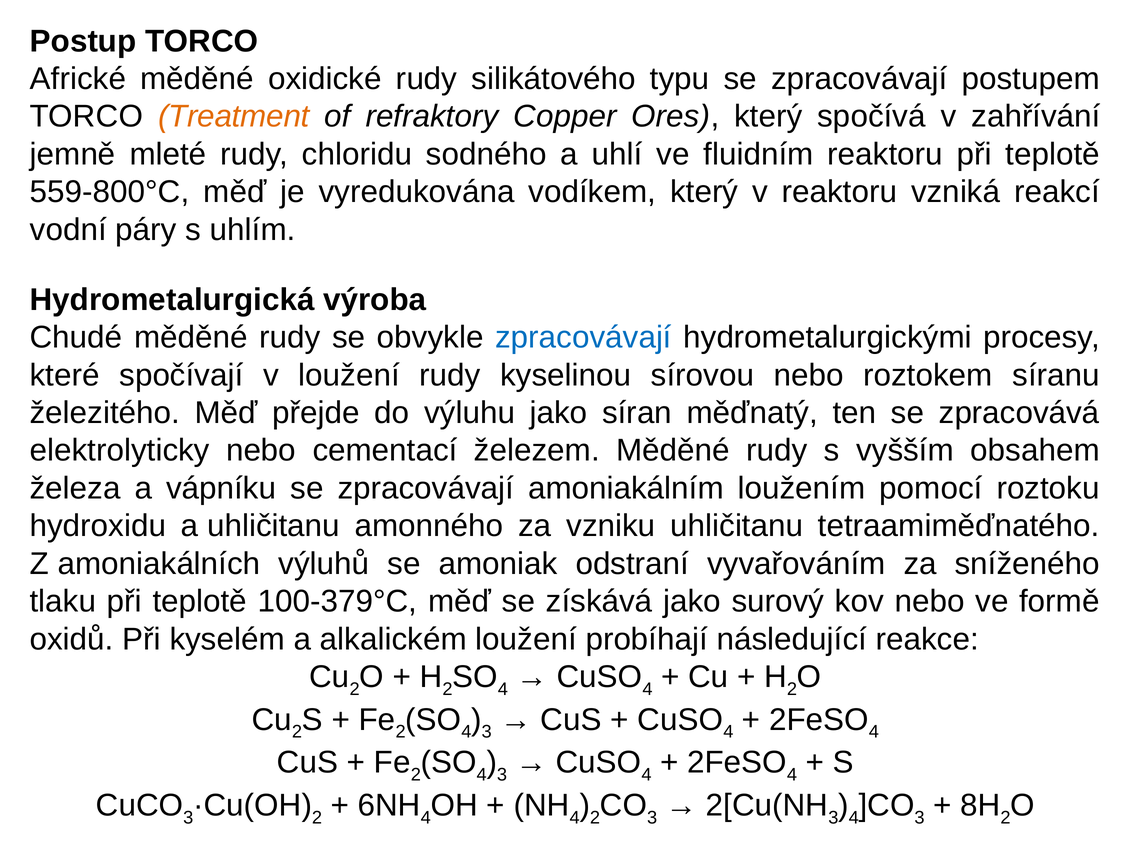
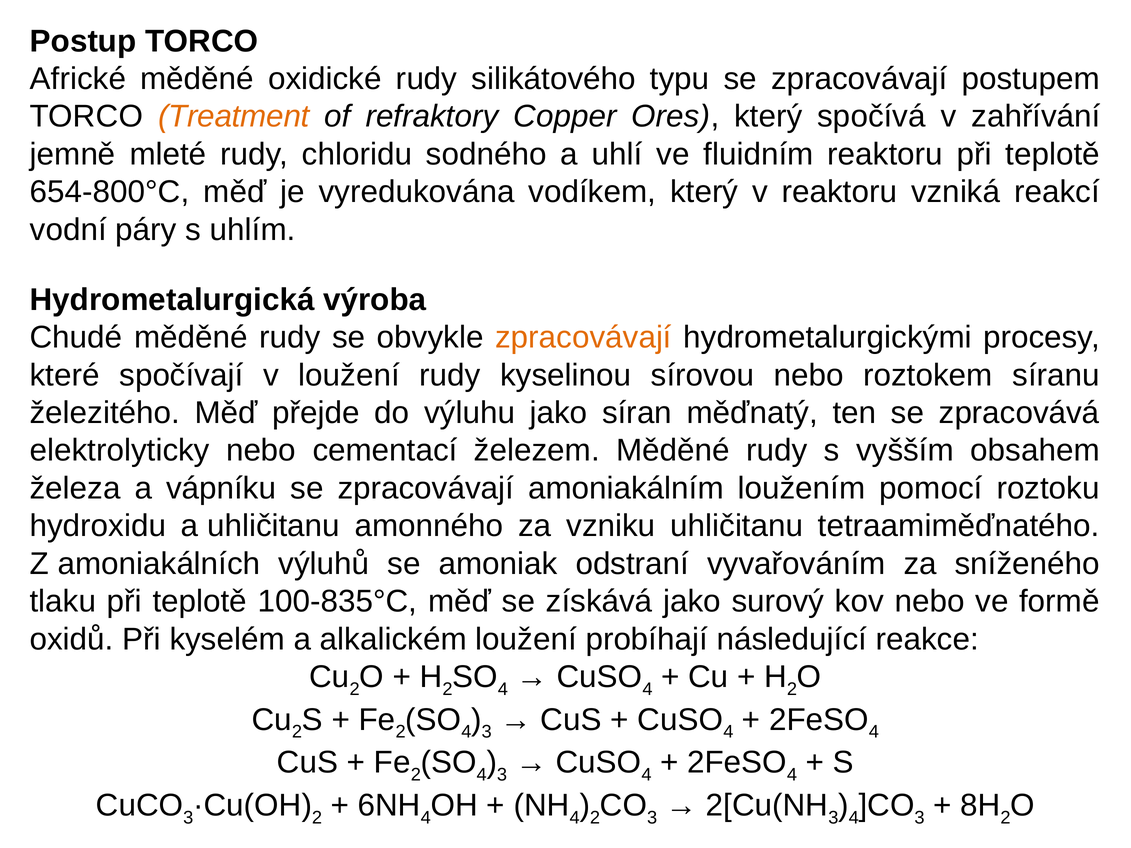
559-800°C: 559-800°C -> 654-800°C
zpracovávají at (583, 338) colour: blue -> orange
100-379°C: 100-379°C -> 100-835°C
